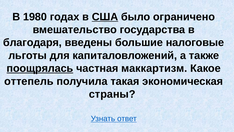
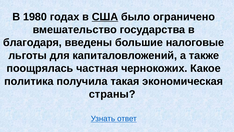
поощрялась underline: present -> none
маккартизм: маккартизм -> чернокожих
оттепель: оттепель -> политика
